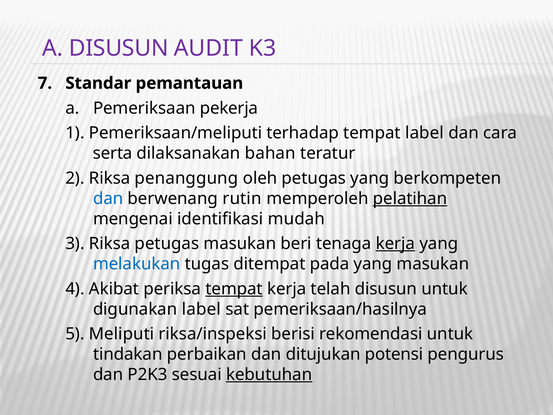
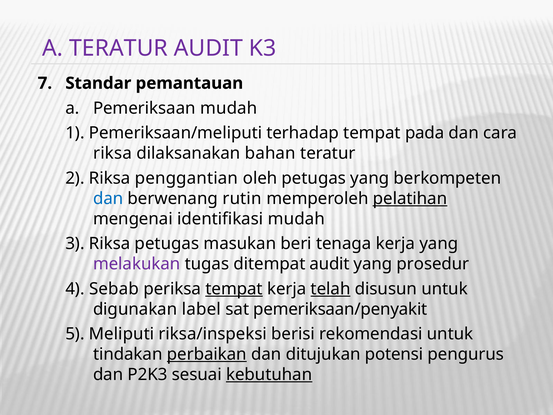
A DISUSUN: DISUSUN -> TERATUR
Pemeriksaan pekerja: pekerja -> mudah
tempat label: label -> pada
serta at (113, 153): serta -> riksa
penanggung: penanggung -> penggantian
kerja at (395, 244) underline: present -> none
melakukan colour: blue -> purple
ditempat pada: pada -> audit
yang masukan: masukan -> prosedur
Akibat: Akibat -> Sebab
telah underline: none -> present
pemeriksaan/hasilnya: pemeriksaan/hasilnya -> pemeriksaan/penyakit
perbaikan underline: none -> present
